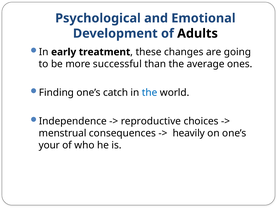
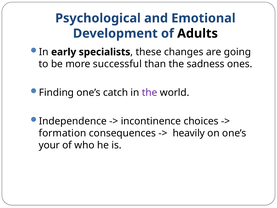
treatment: treatment -> specialists
average: average -> sadness
the at (150, 93) colour: blue -> purple
reproductive: reproductive -> incontinence
menstrual: menstrual -> formation
